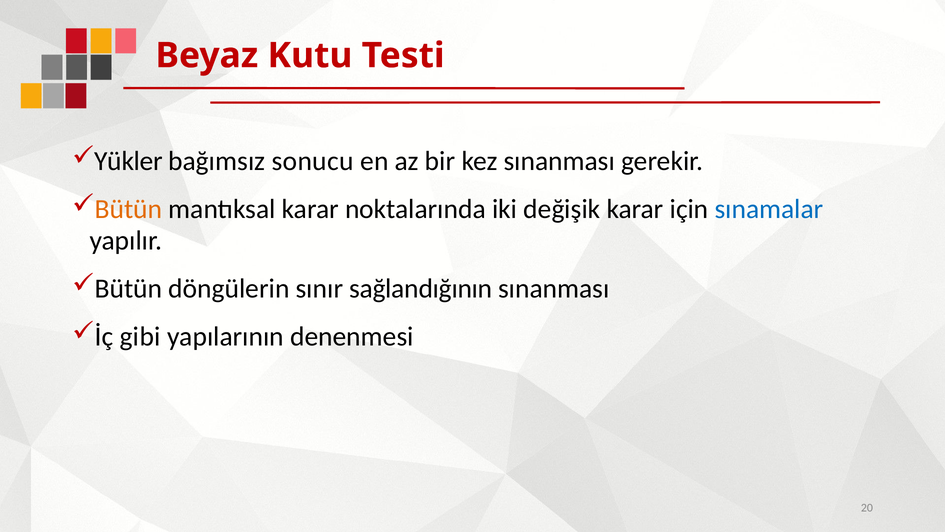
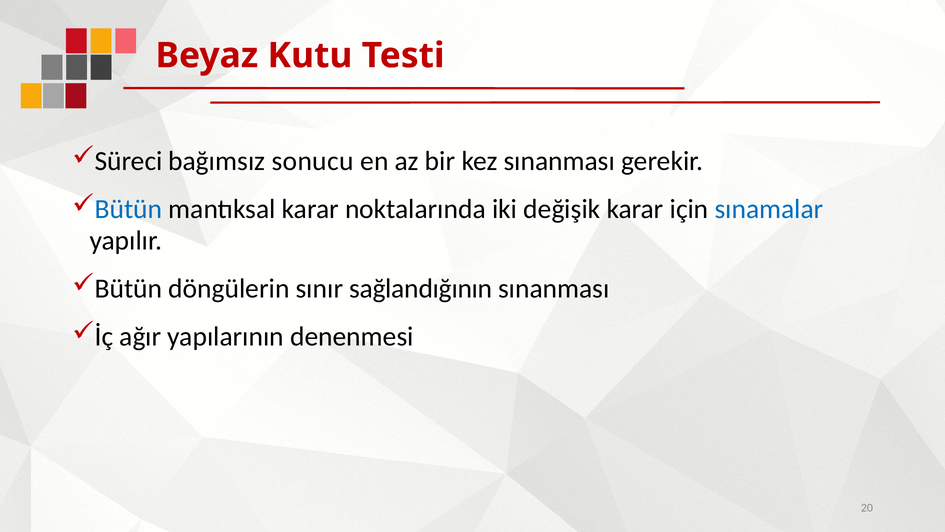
Yükler: Yükler -> Süreci
Bütün at (128, 209) colour: orange -> blue
gibi: gibi -> ağır
